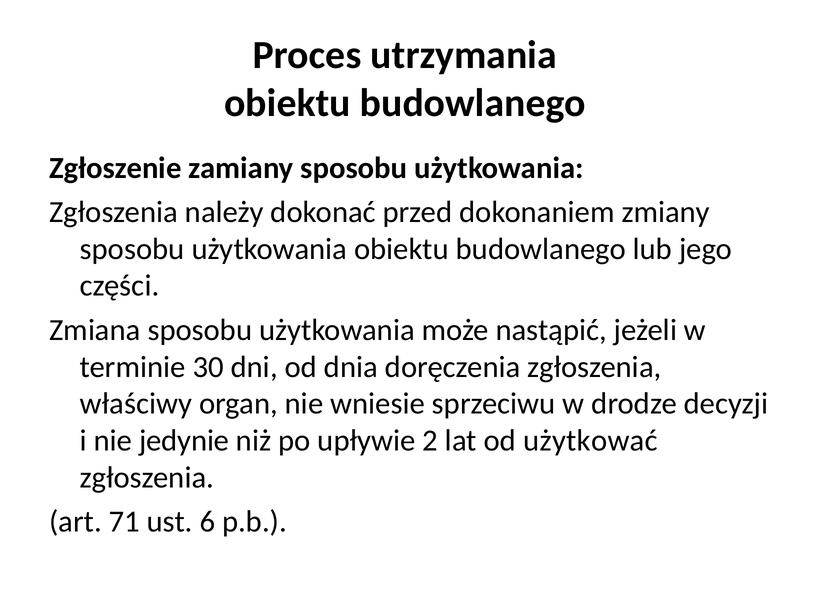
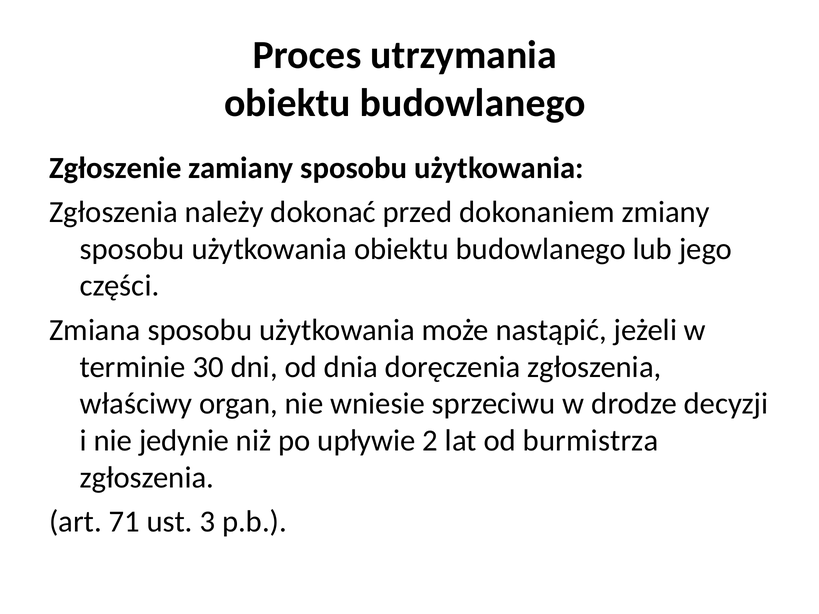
użytkować: użytkować -> burmistrza
6: 6 -> 3
